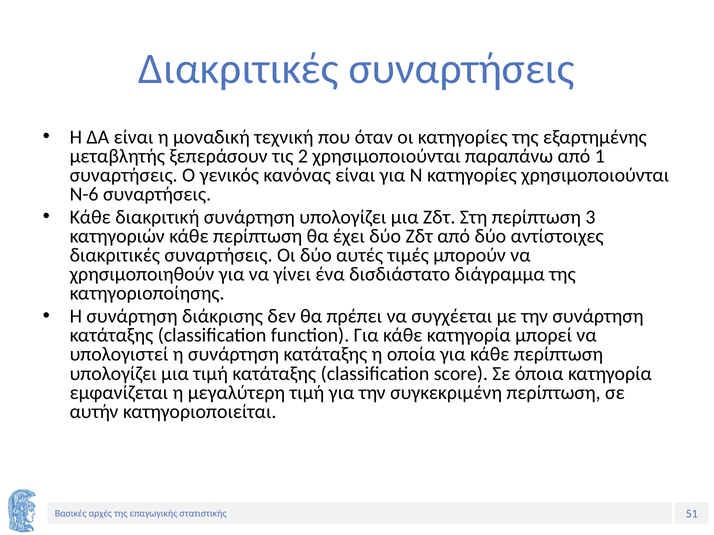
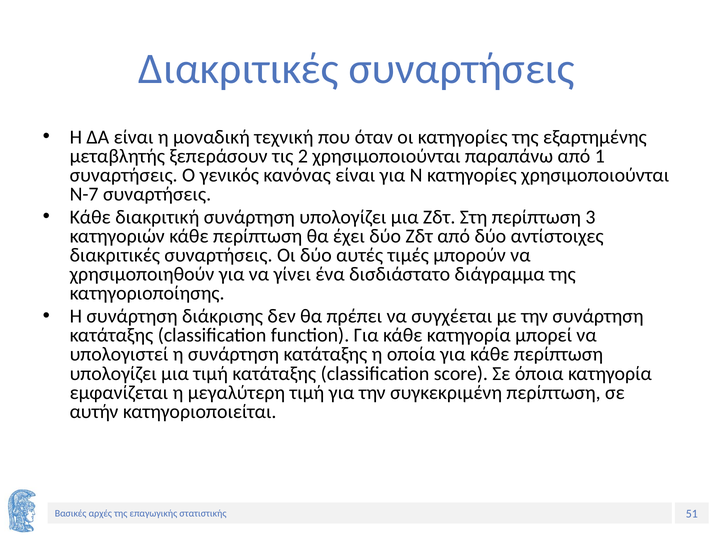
Ν-6: Ν-6 -> Ν-7
